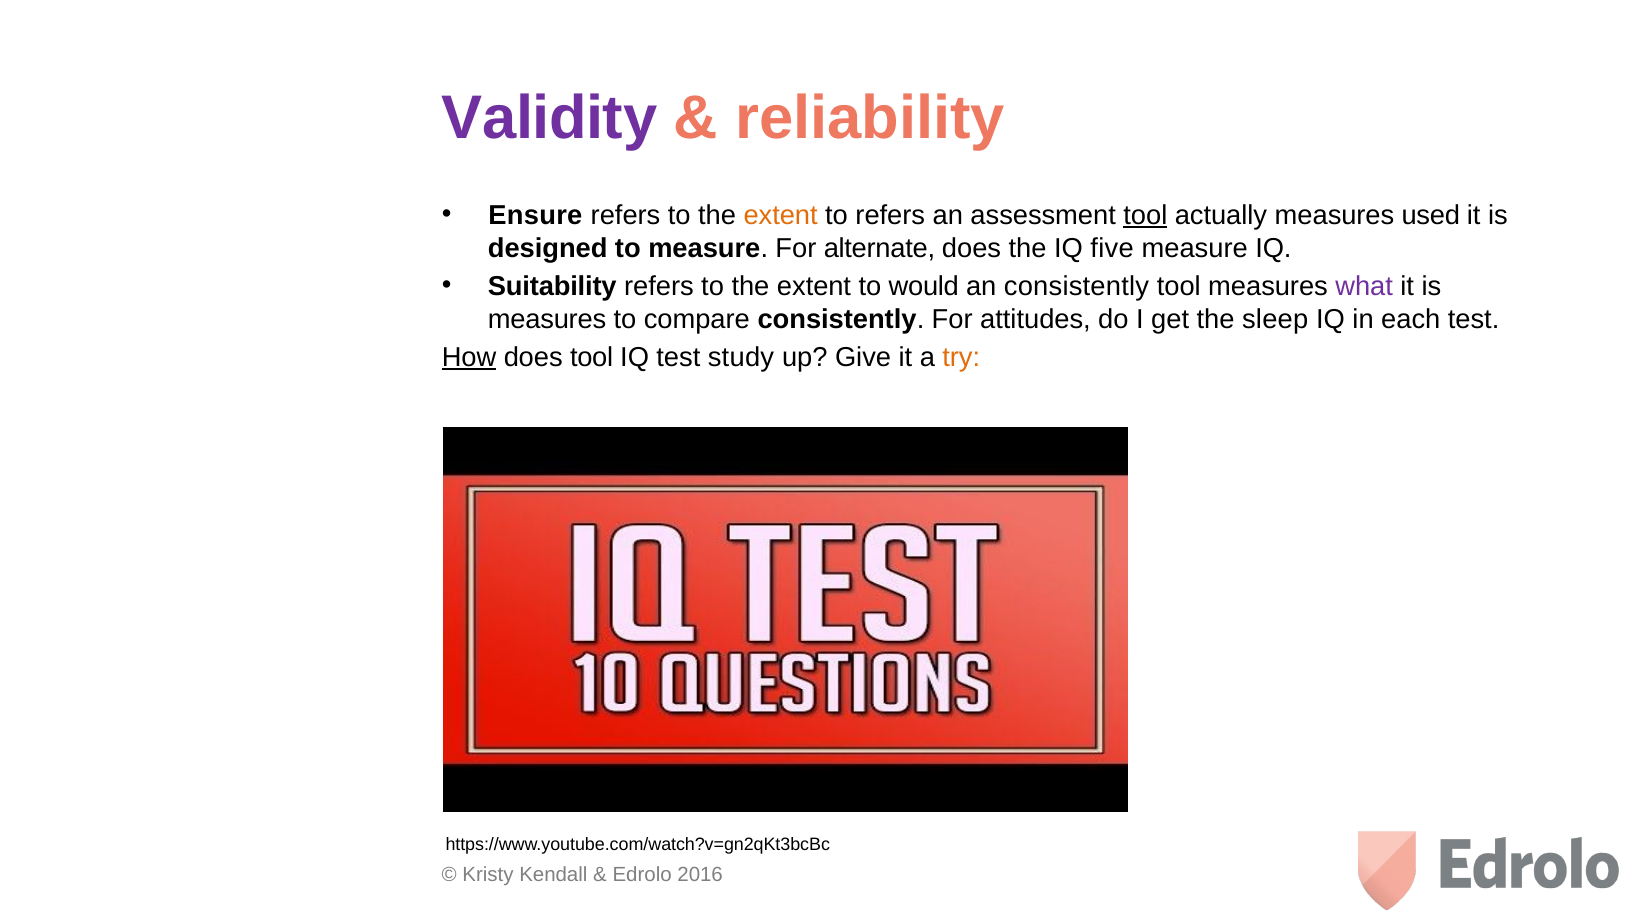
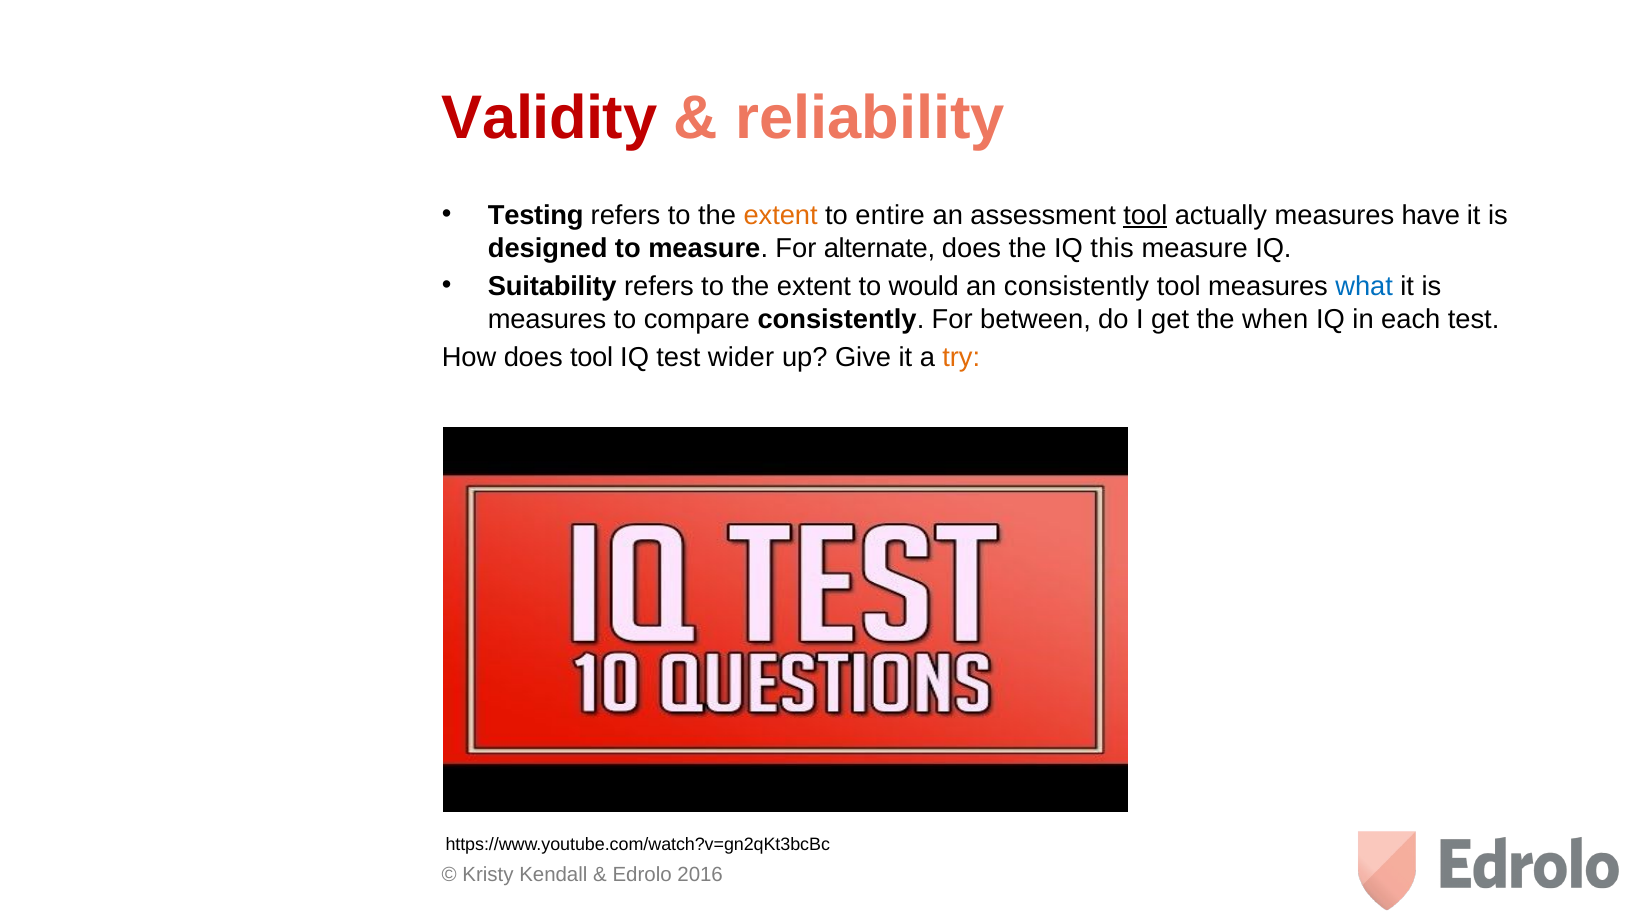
Validity colour: purple -> red
Ensure: Ensure -> Testing
to refers: refers -> entire
used: used -> have
five: five -> this
what colour: purple -> blue
attitudes: attitudes -> between
sleep: sleep -> when
How underline: present -> none
study: study -> wider
